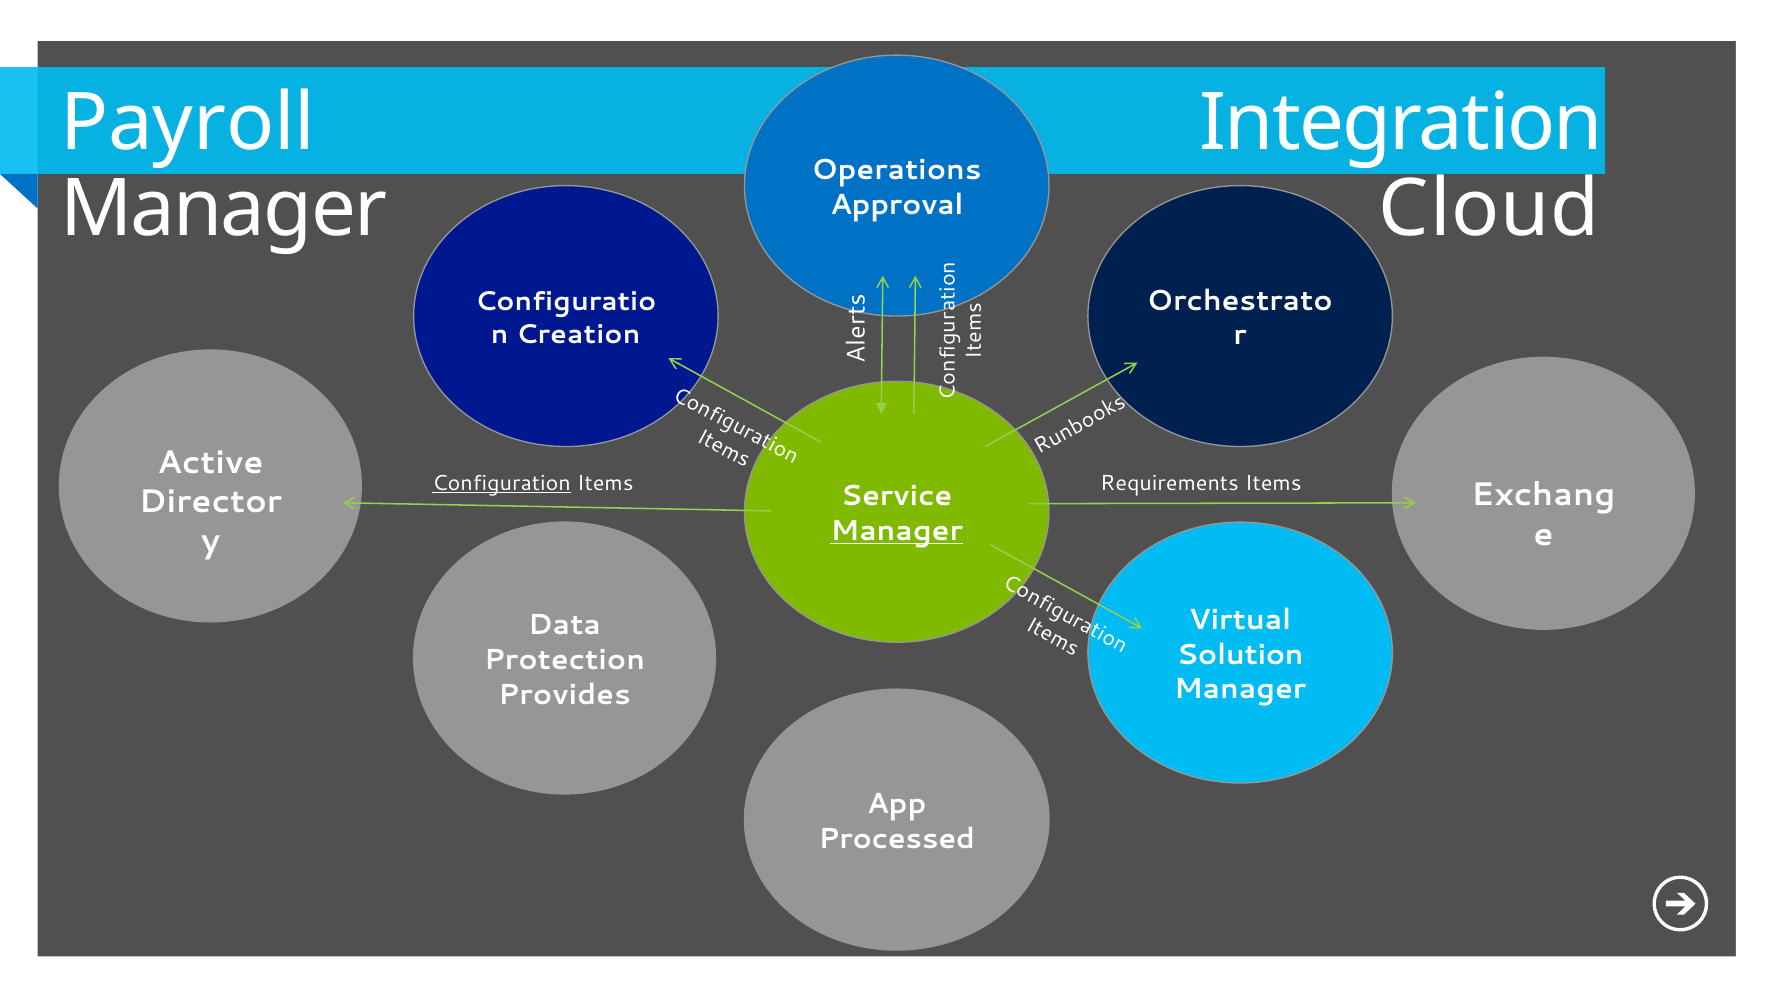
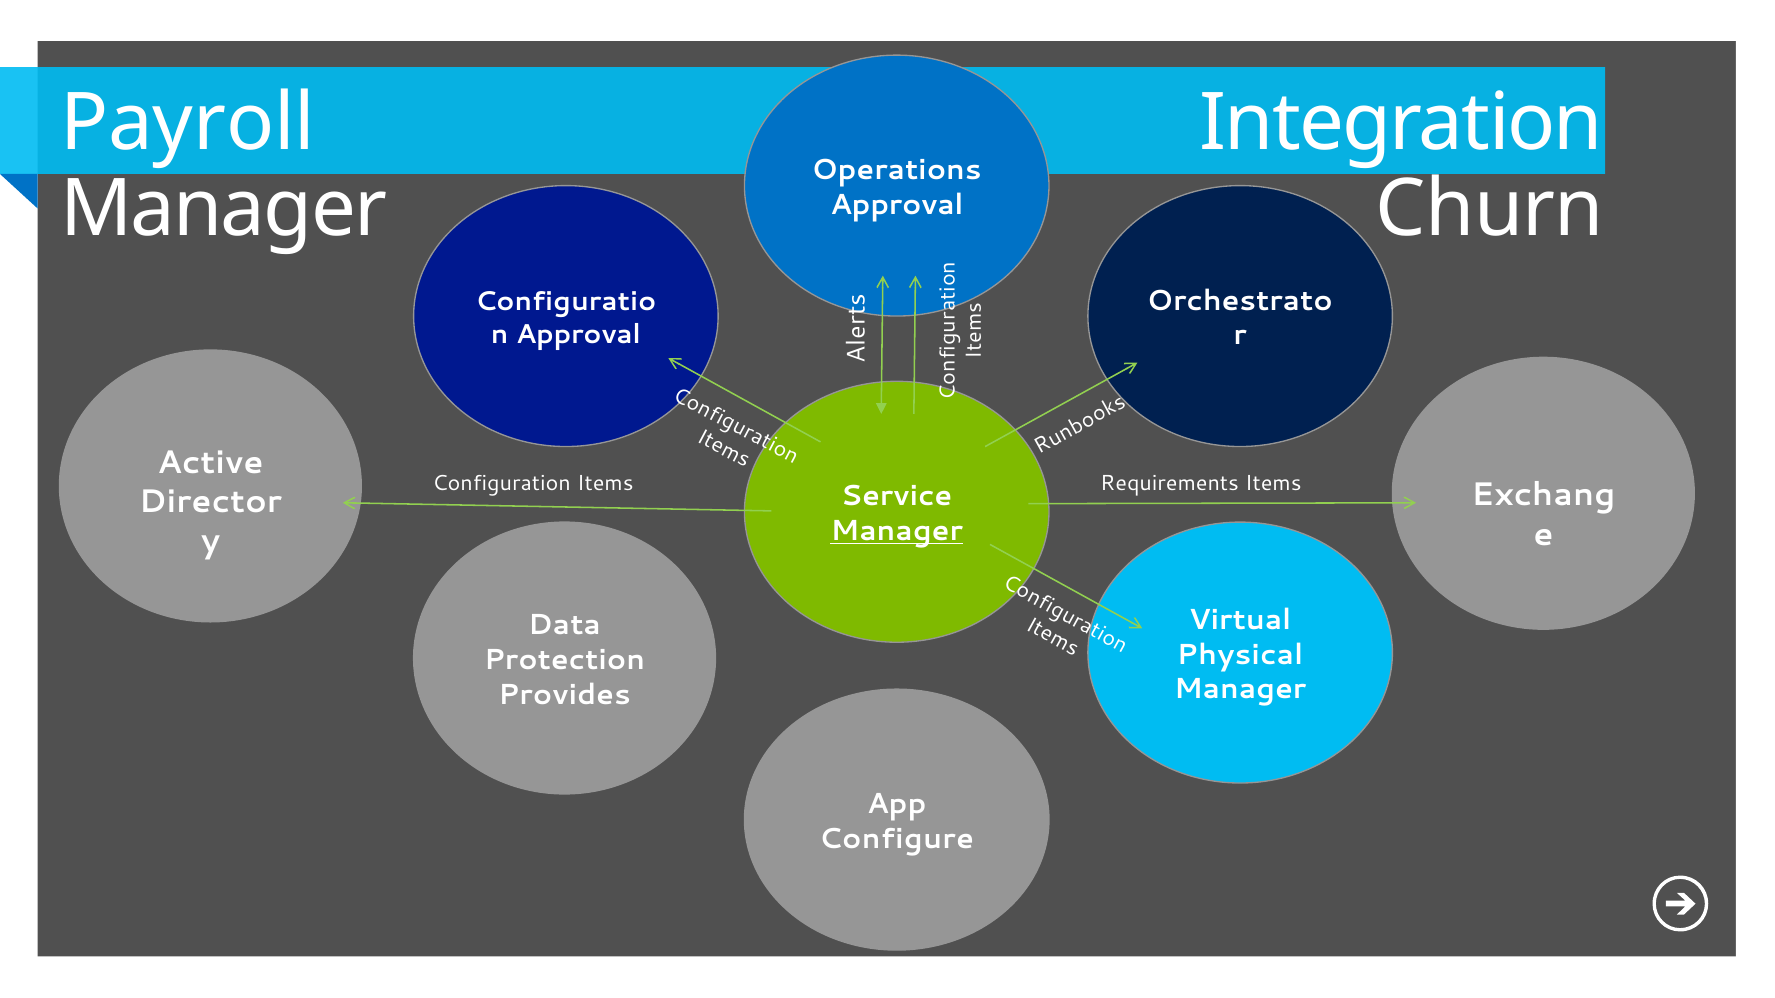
Cloud: Cloud -> Churn
Creation at (578, 334): Creation -> Approval
Configuration underline: present -> none
Solution: Solution -> Physical
Processed: Processed -> Configure
